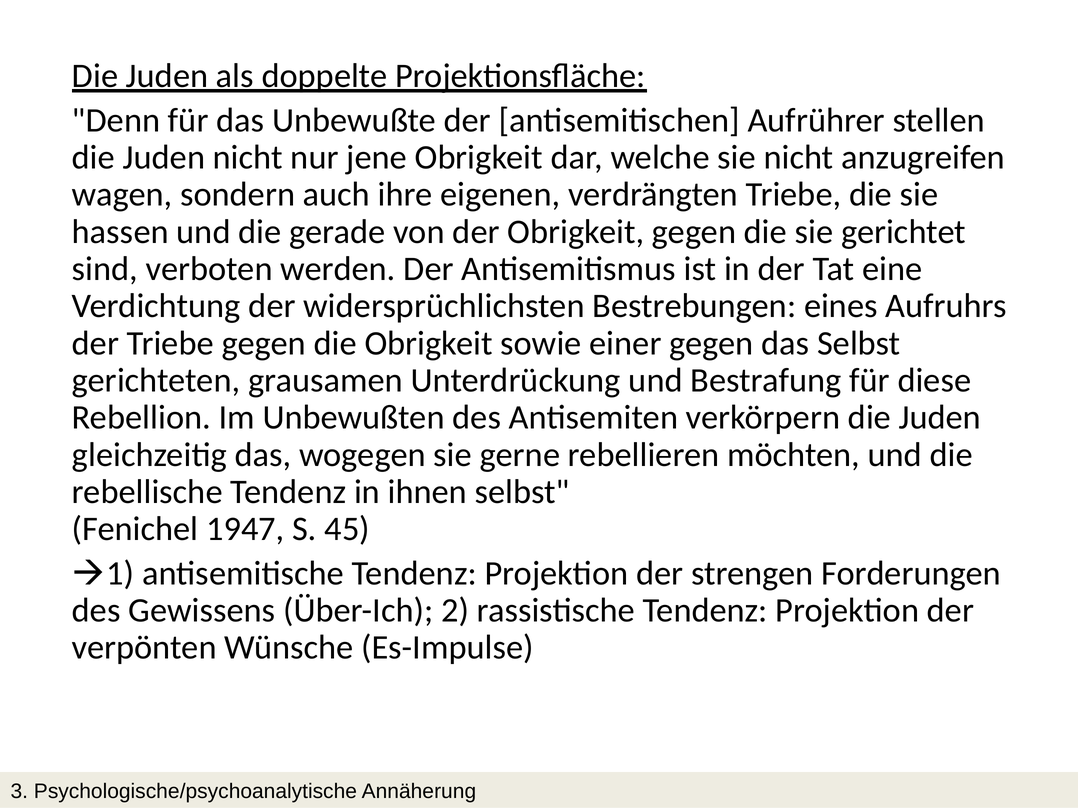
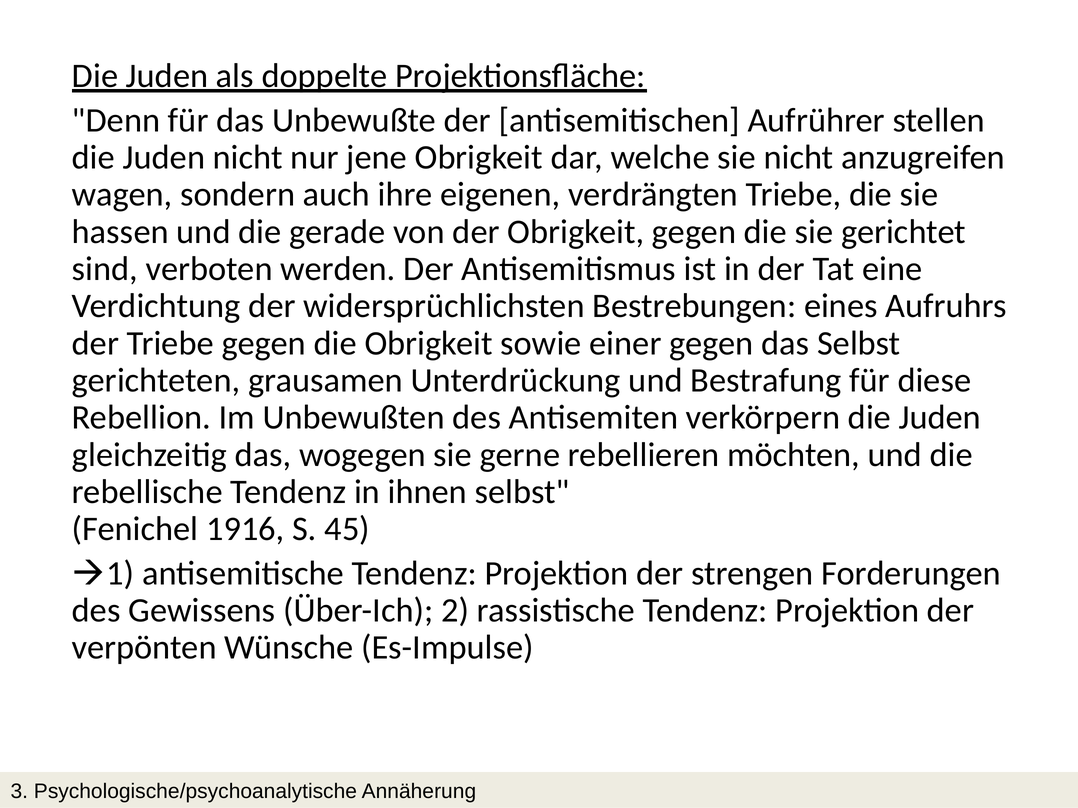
1947: 1947 -> 1916
